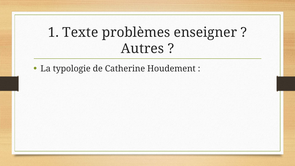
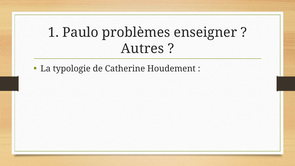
Texte: Texte -> Paulo
